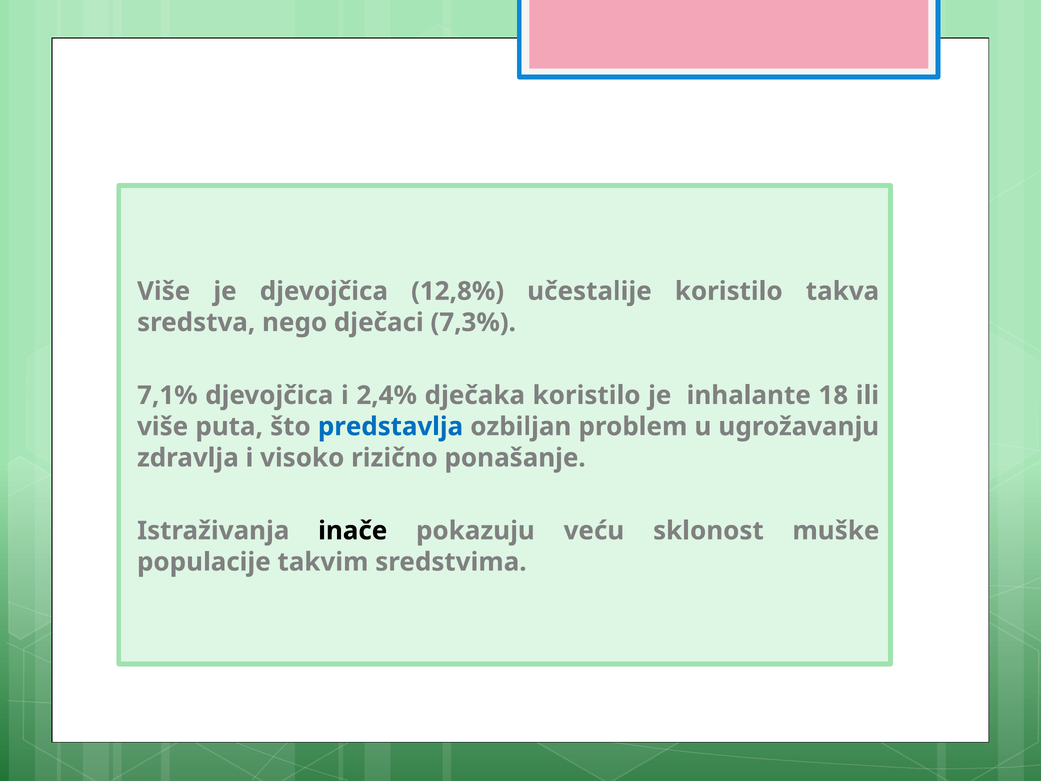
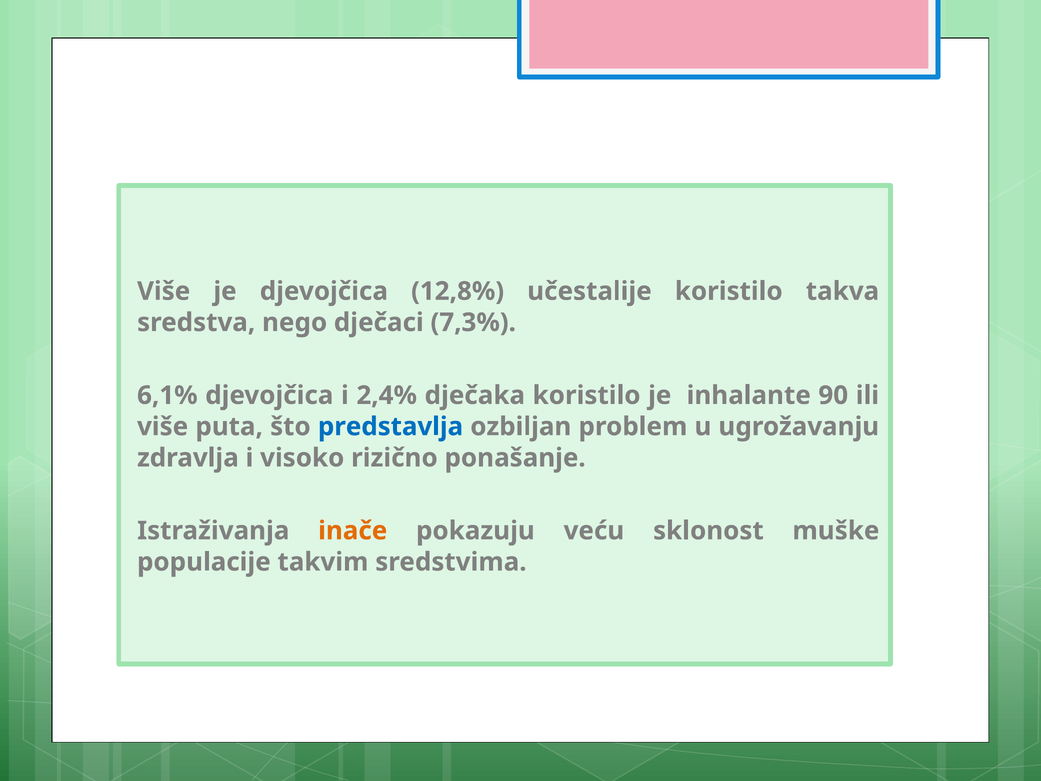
7,1%: 7,1% -> 6,1%
18: 18 -> 90
inače colour: black -> orange
